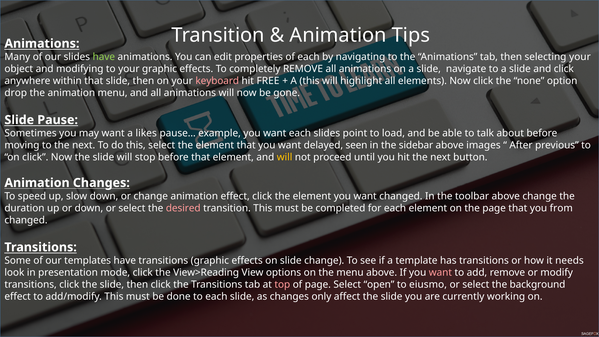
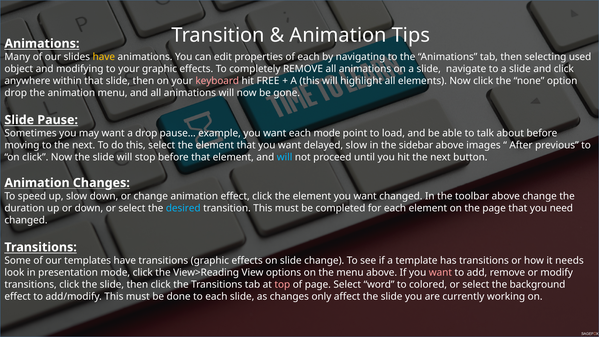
have at (104, 57) colour: light green -> yellow
selecting your: your -> used
a likes: likes -> drop
each slides: slides -> mode
delayed seen: seen -> slow
will at (285, 157) colour: yellow -> light blue
desired colour: pink -> light blue
from: from -> need
open: open -> word
eiusmo: eiusmo -> colored
